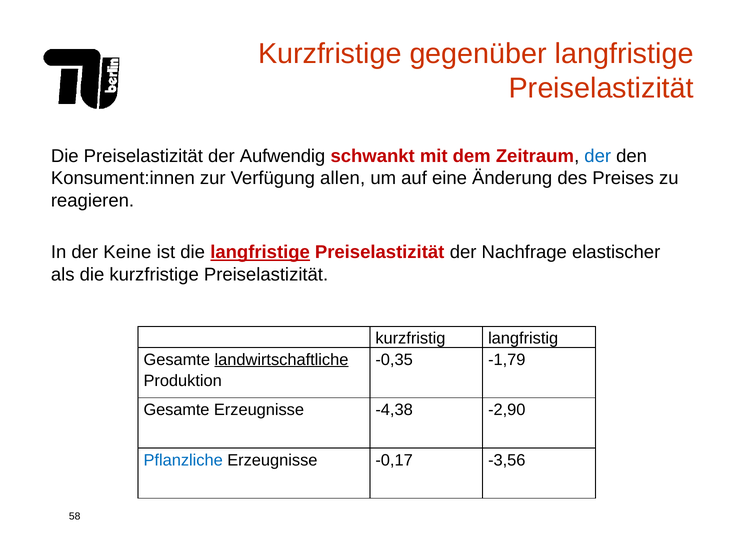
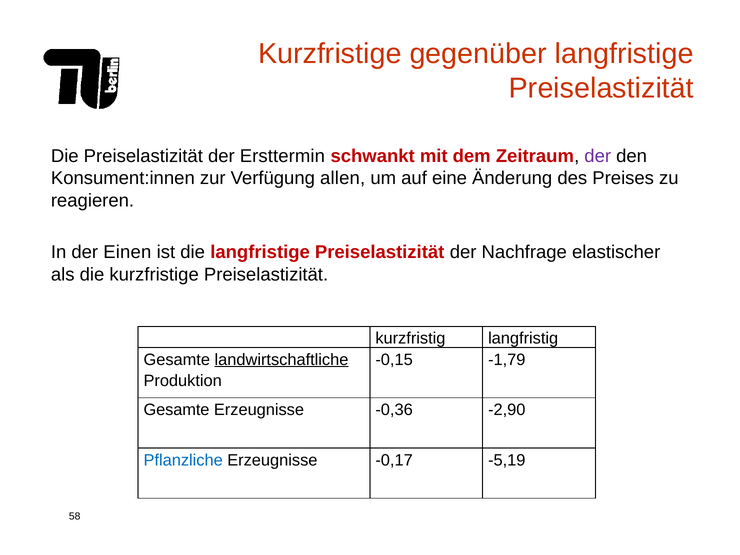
Aufwendig: Aufwendig -> Ersttermin
der at (598, 156) colour: blue -> purple
Keine: Keine -> Einen
langfristige at (260, 252) underline: present -> none
-0,35: -0,35 -> -0,15
-4,38: -4,38 -> -0,36
-3,56: -3,56 -> -5,19
